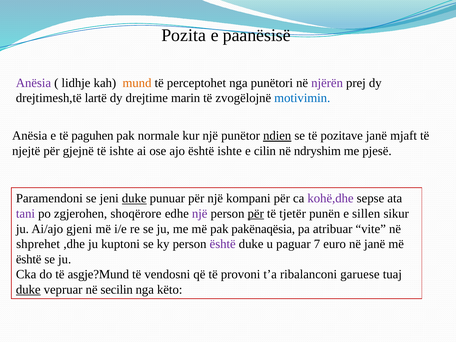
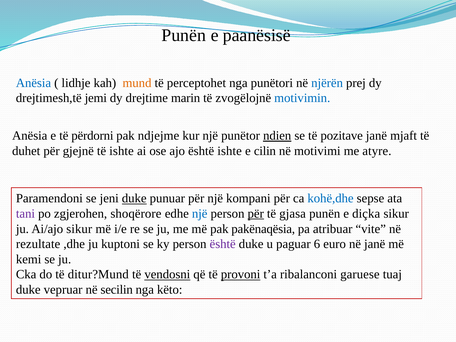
Pozita at (184, 35): Pozita -> Punën
Anësia at (33, 83) colour: purple -> blue
njërën colour: purple -> blue
lartë: lartë -> jemi
paguhen: paguhen -> përdorni
normale: normale -> ndjejme
njejtë: njejtë -> duhet
ndryshim: ndryshim -> motivimi
pjesë: pjesë -> atyre
kohë,dhe colour: purple -> blue
një at (200, 214) colour: purple -> blue
tjetër: tjetër -> gjasa
sillen: sillen -> diçka
Ai/ajo gjeni: gjeni -> sikur
shprehet: shprehet -> rezultate
7: 7 -> 6
është at (29, 259): është -> kemi
asgje?Mund: asgje?Mund -> ditur?Mund
vendosni underline: none -> present
provoni underline: none -> present
duke at (28, 290) underline: present -> none
